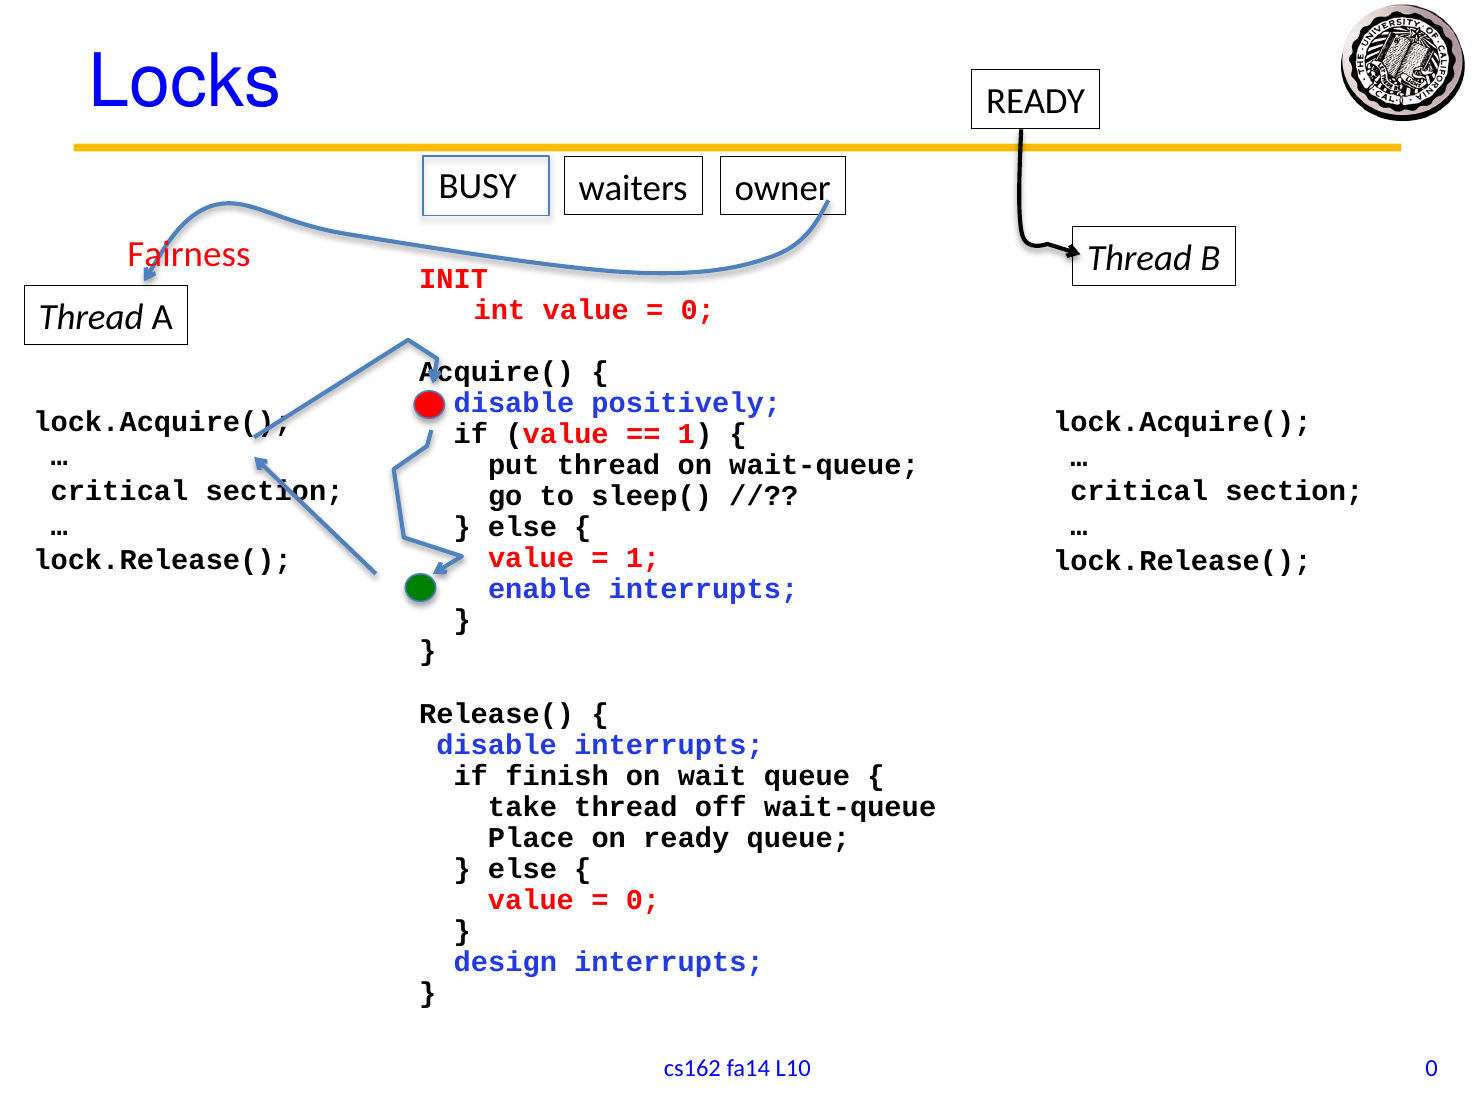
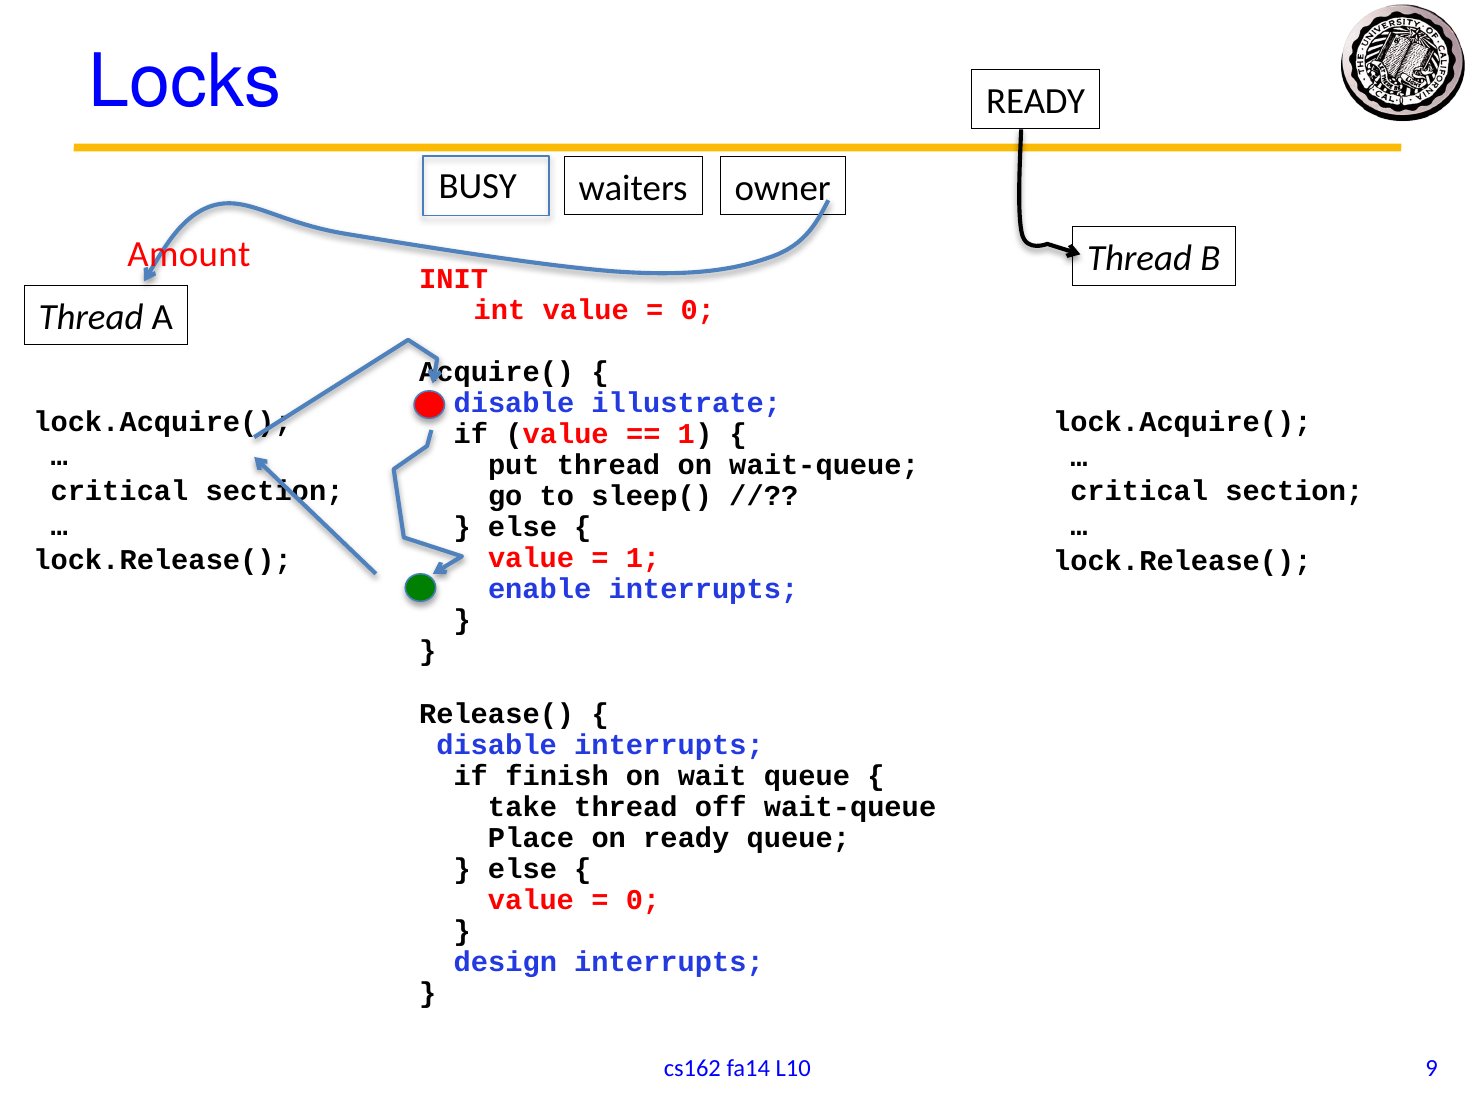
Fairness: Fairness -> Amount
positively: positively -> illustrate
L10 0: 0 -> 9
